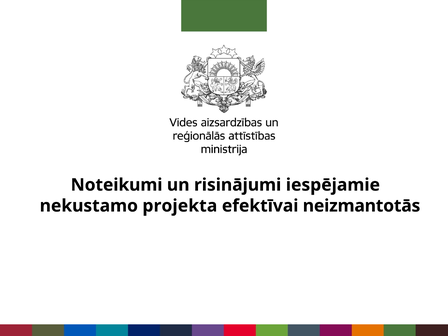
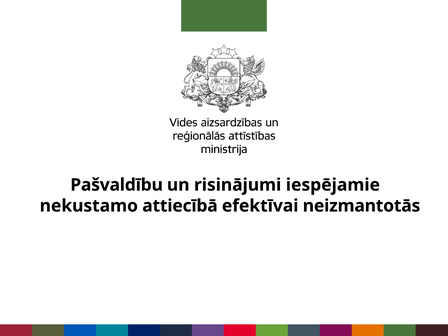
Noteikumi: Noteikumi -> Pašvaldību
projekta: projekta -> attiecībā
